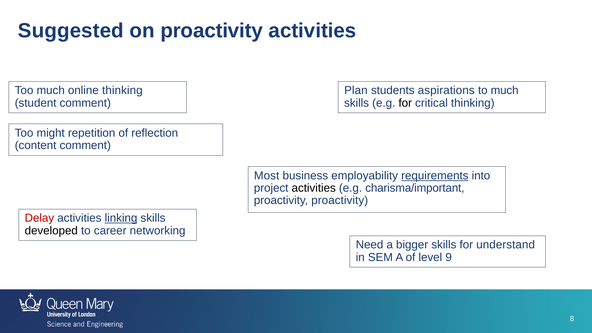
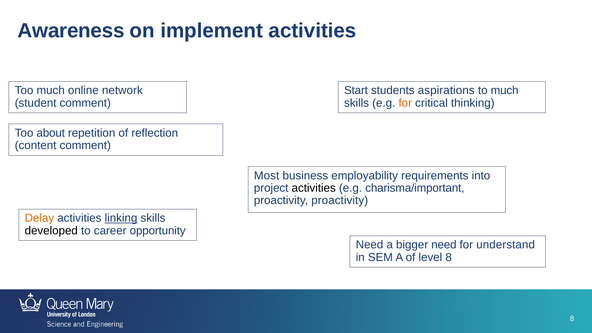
Suggested: Suggested -> Awareness
on proactivity: proactivity -> implement
online thinking: thinking -> network
Plan: Plan -> Start
for at (405, 103) colour: black -> orange
might: might -> about
requirements underline: present -> none
Delay colour: red -> orange
networking: networking -> opportunity
bigger skills: skills -> need
level 9: 9 -> 8
